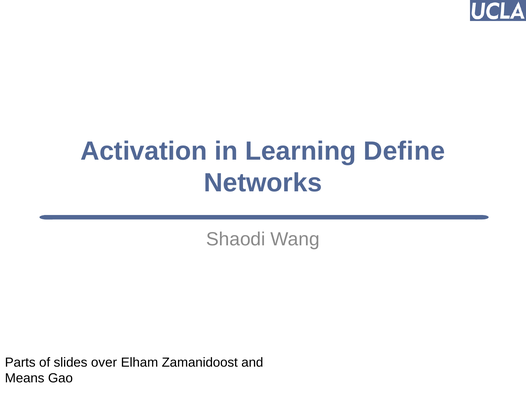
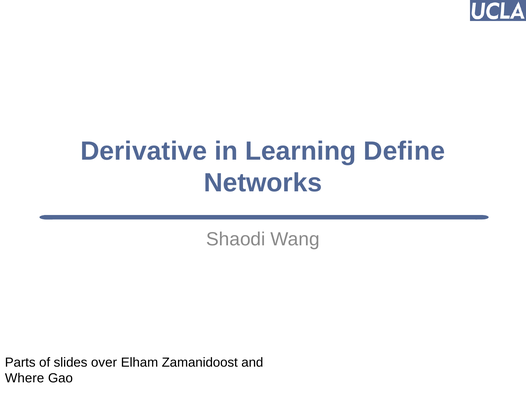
Activation: Activation -> Derivative
Means: Means -> Where
